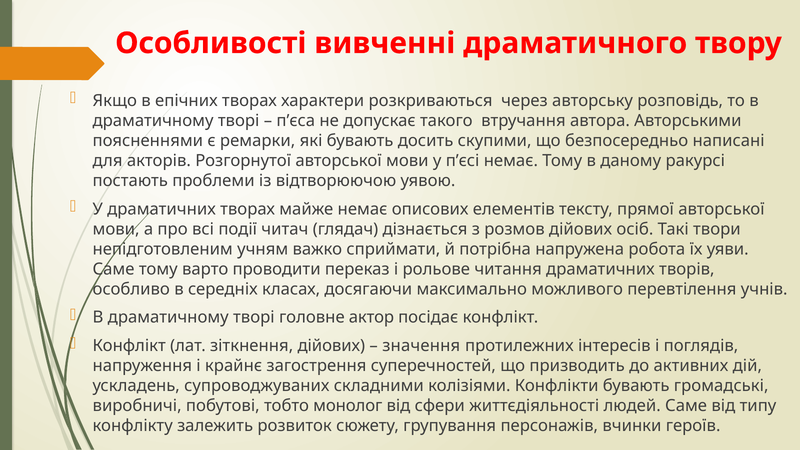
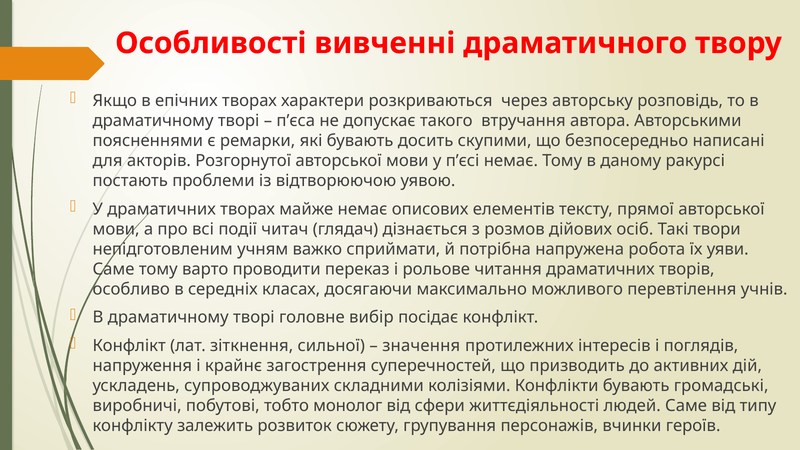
актор: актор -> вибір
зіткнення дійових: дійових -> сильної
